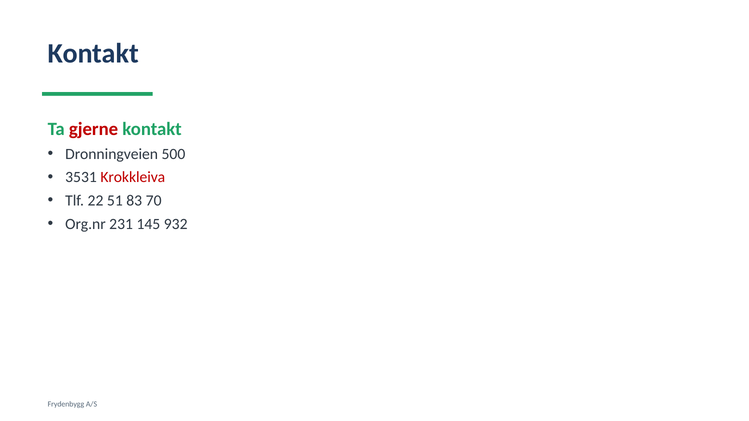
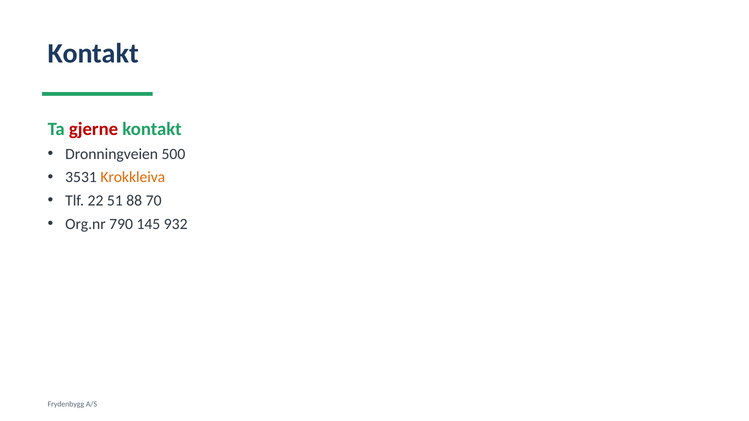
Krokkleiva colour: red -> orange
83: 83 -> 88
231: 231 -> 790
